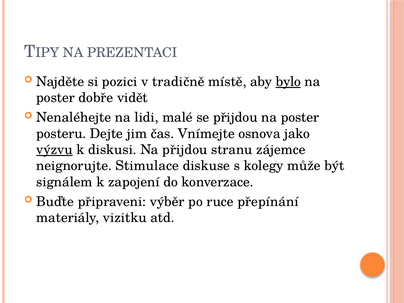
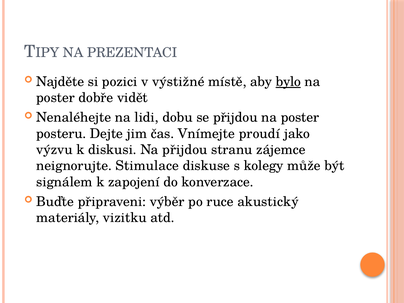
tradičně: tradičně -> výstižné
malé: malé -> dobu
osnova: osnova -> proudí
výzvu underline: present -> none
přepínání: přepínání -> akustický
